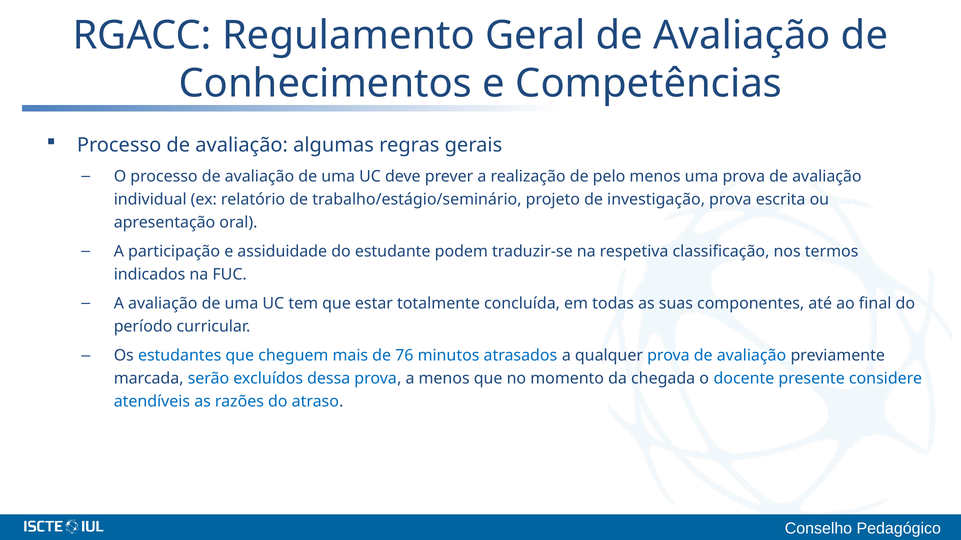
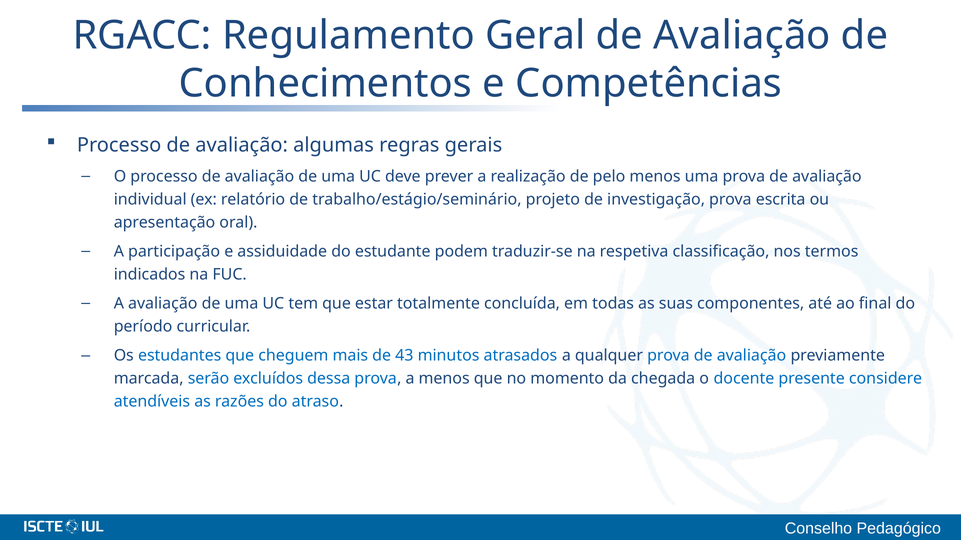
76: 76 -> 43
